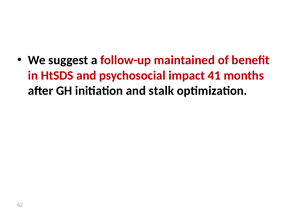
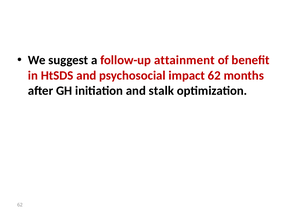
maintained: maintained -> attainment
impact 41: 41 -> 62
